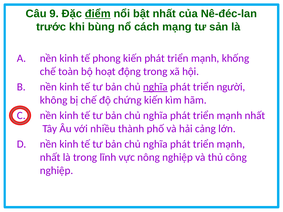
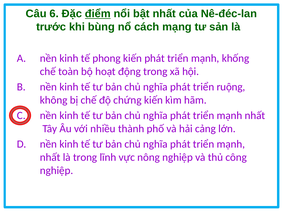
9: 9 -> 6
nghĩa at (155, 87) underline: present -> none
người: người -> ruộng
